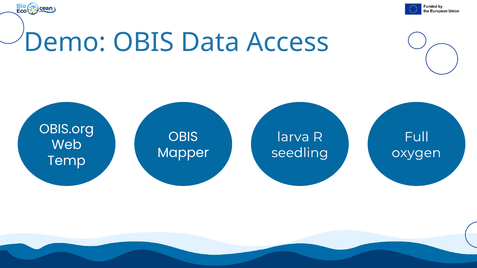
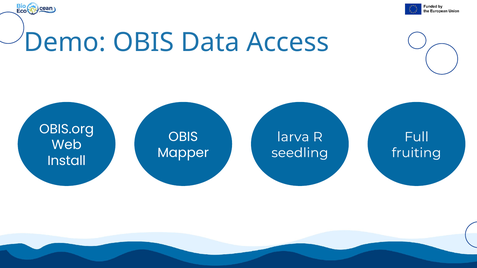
oxygen: oxygen -> fruiting
Temp: Temp -> Install
